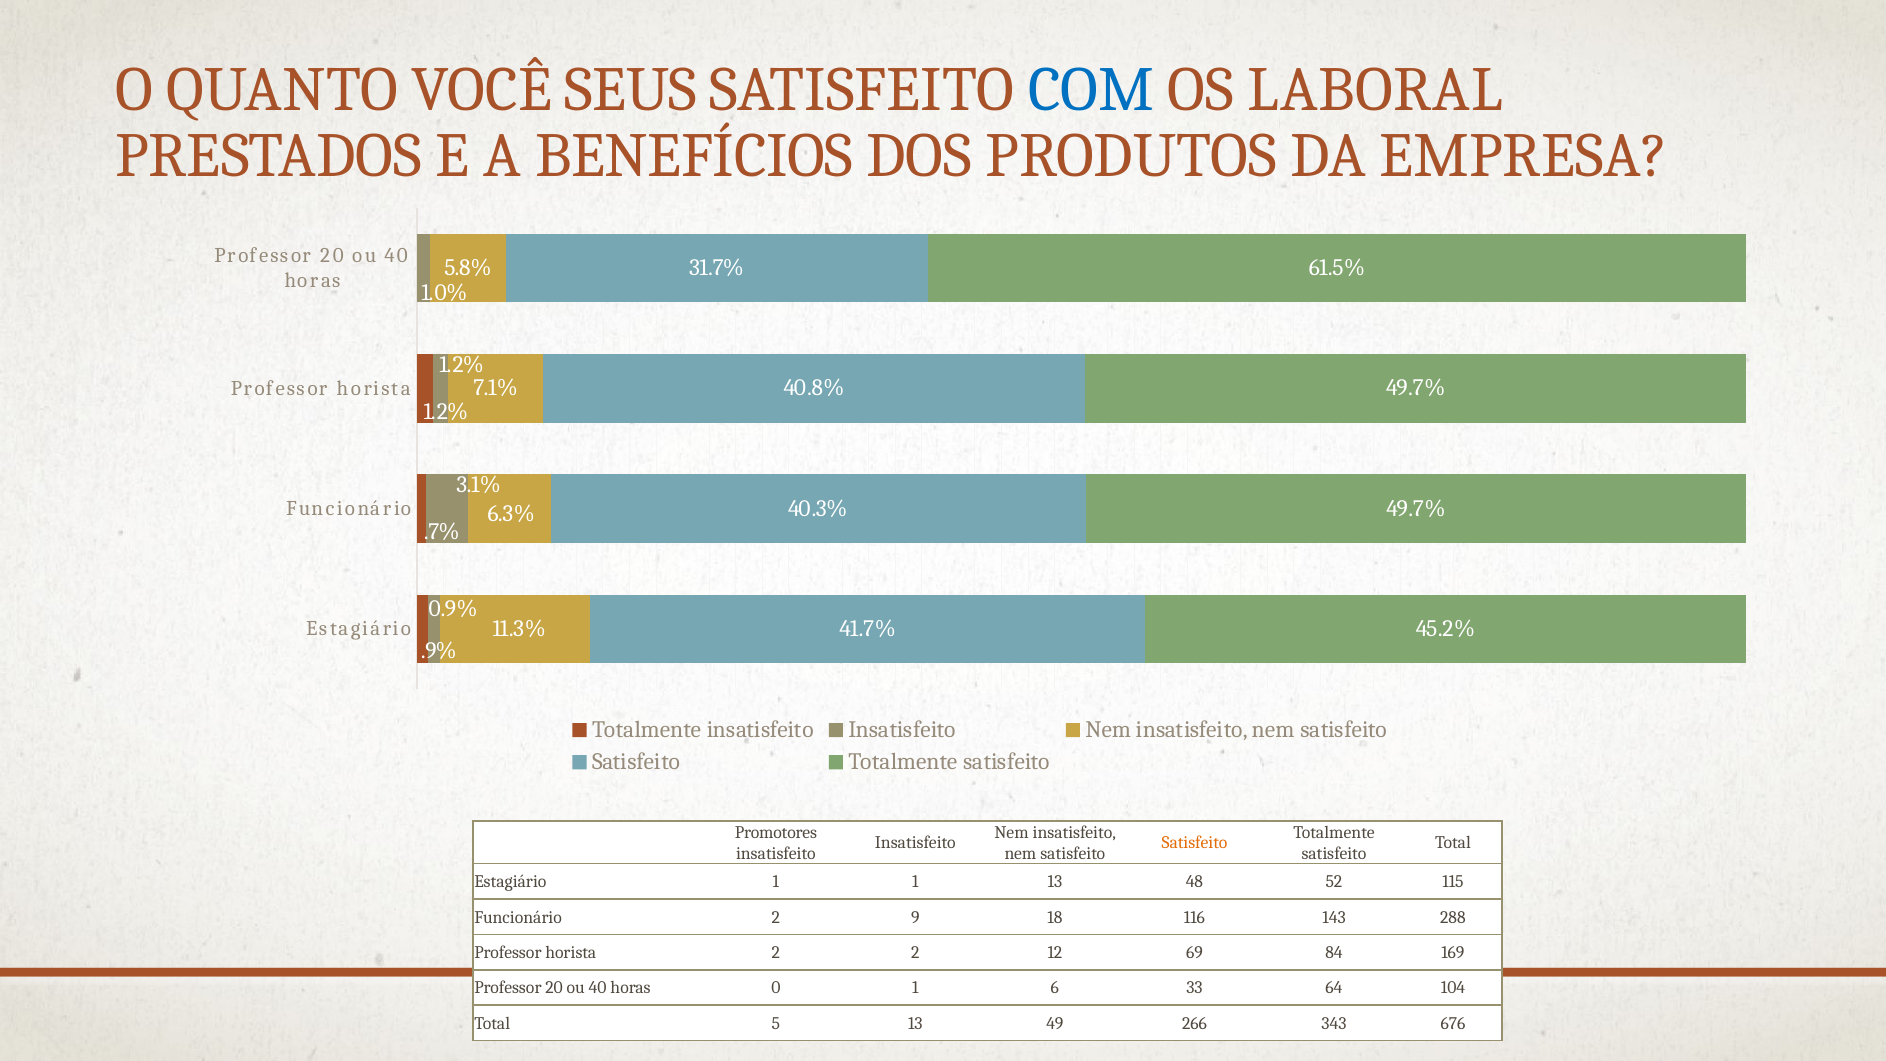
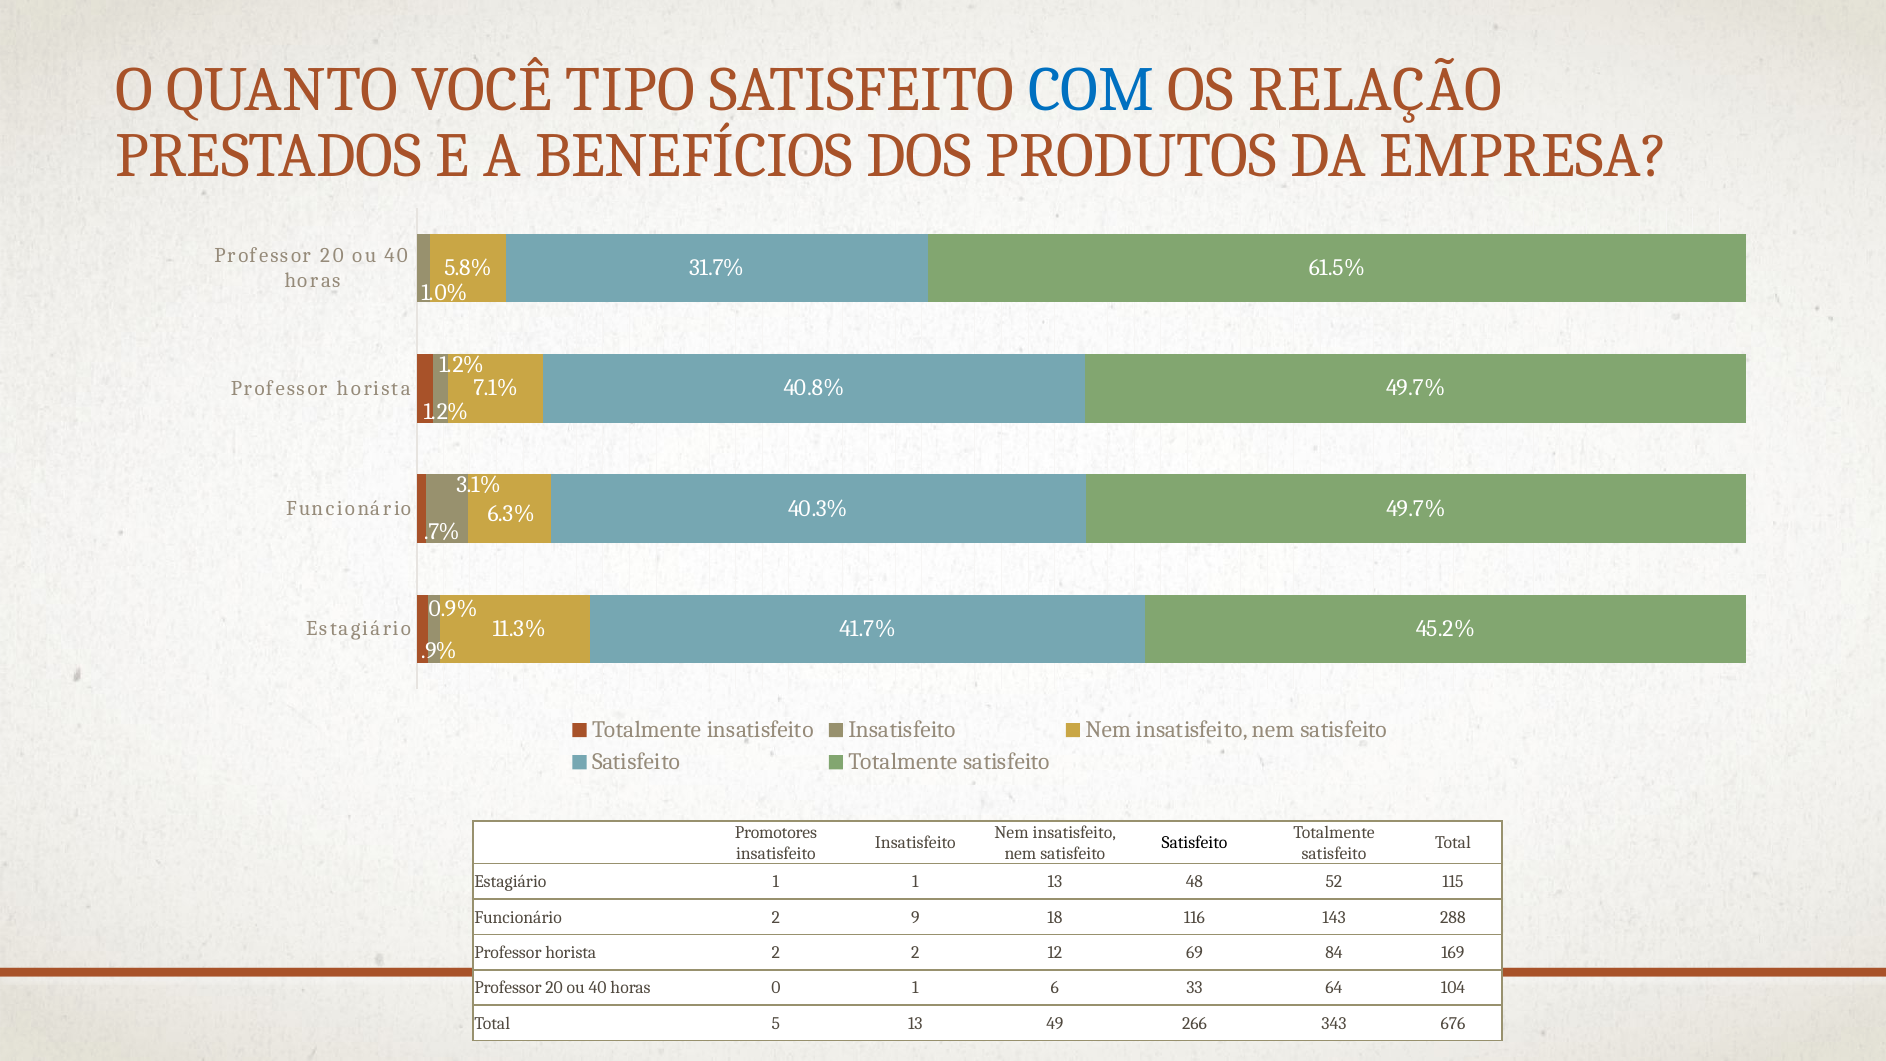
SEUS: SEUS -> TIPO
LABORAL: LABORAL -> RELAÇÃO
Satisfeito at (1194, 843) colour: orange -> black
